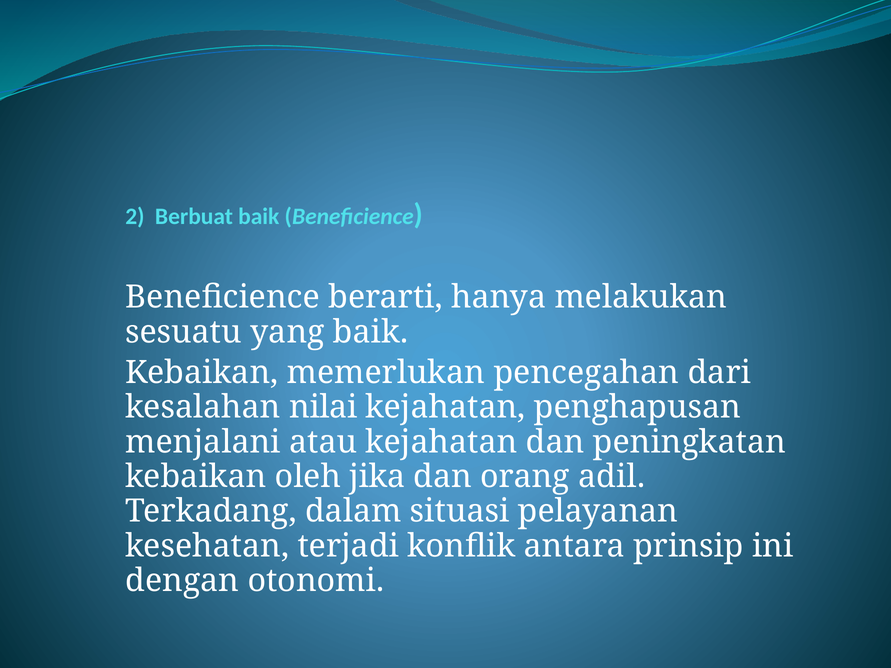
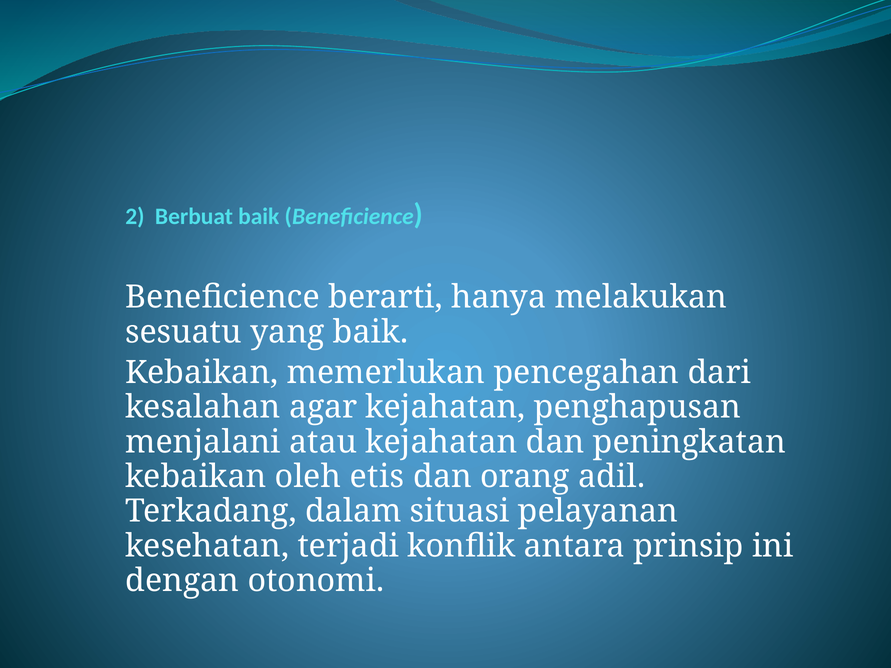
nilai: nilai -> agar
jika: jika -> etis
